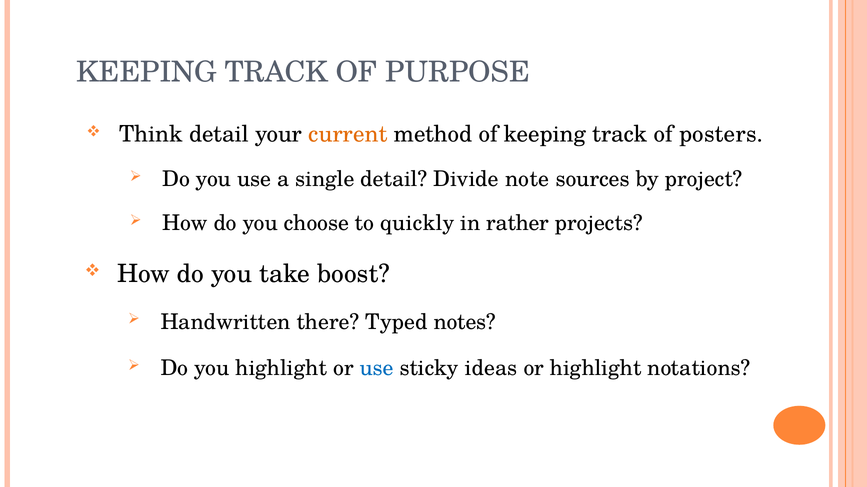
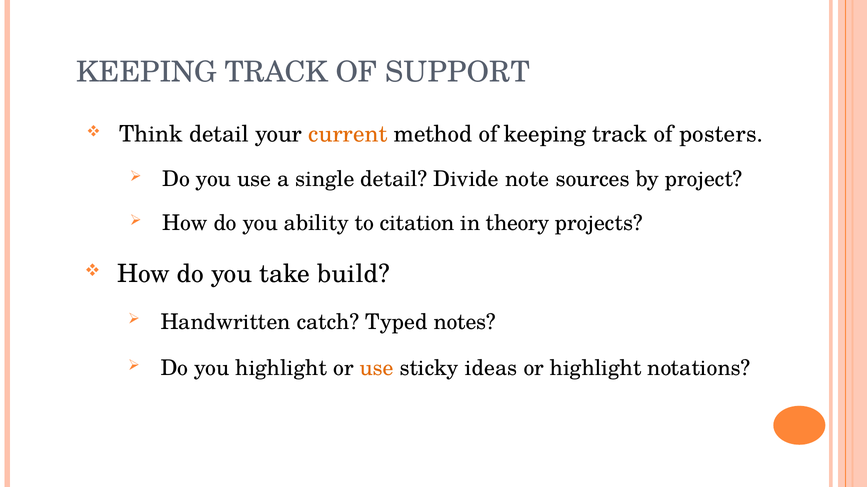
PURPOSE: PURPOSE -> SUPPORT
choose: choose -> ability
quickly: quickly -> citation
rather: rather -> theory
boost: boost -> build
there: there -> catch
use at (377, 369) colour: blue -> orange
